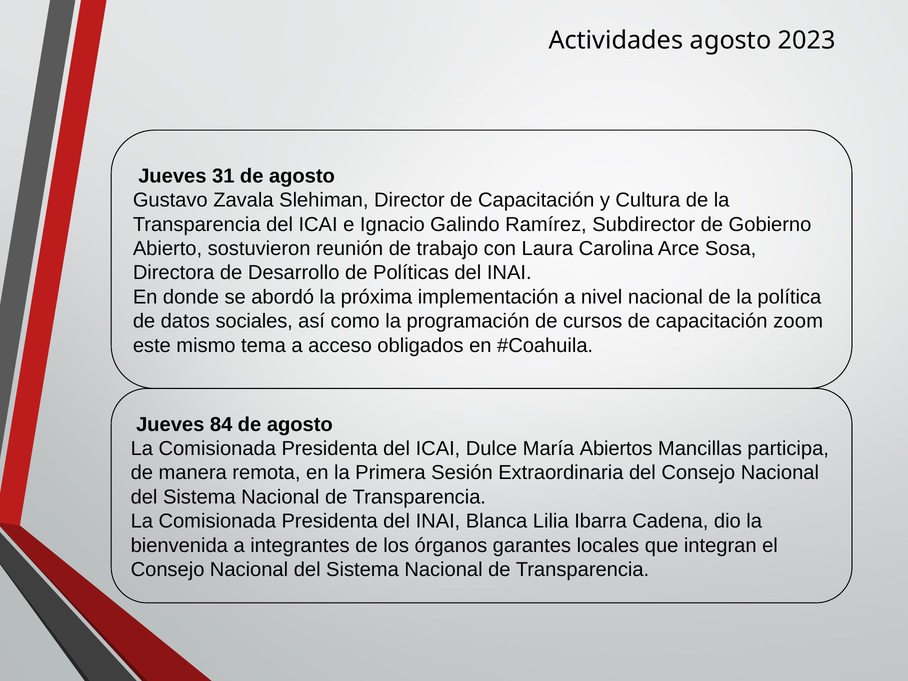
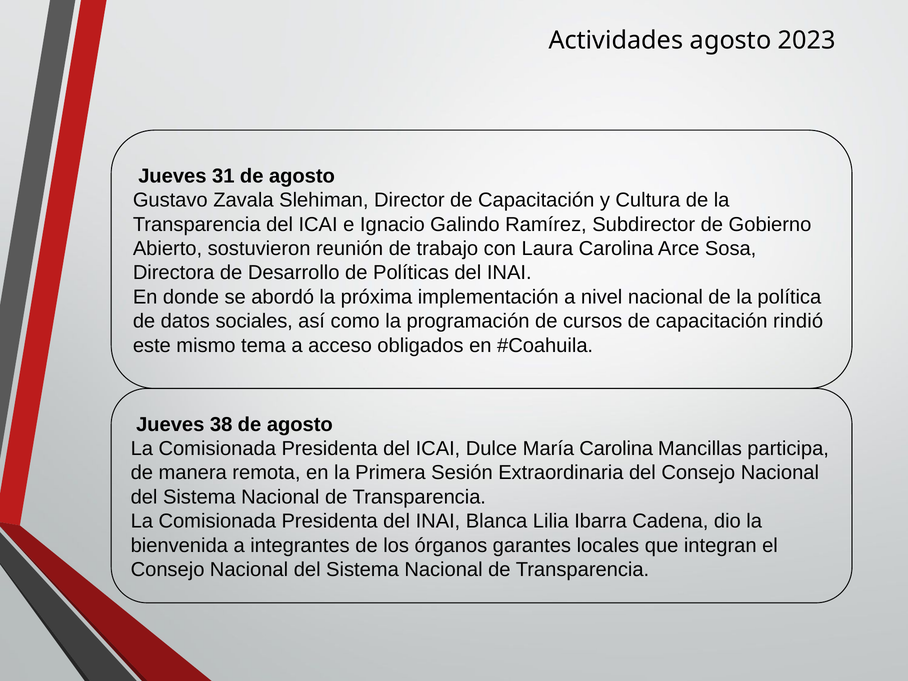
zoom: zoom -> rindió
84: 84 -> 38
María Abiertos: Abiertos -> Carolina
